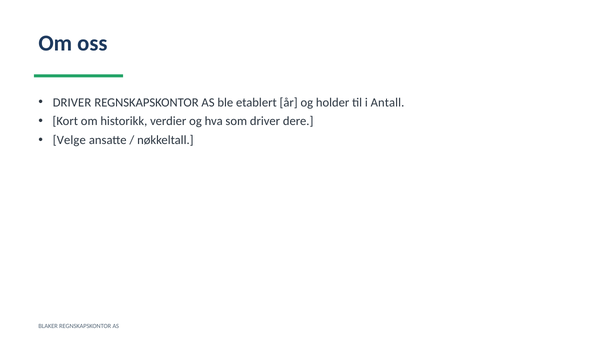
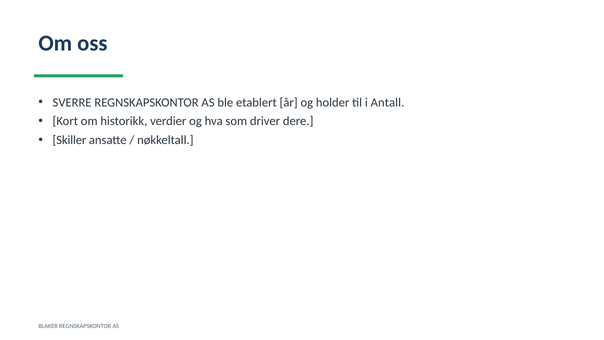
DRIVER at (72, 102): DRIVER -> SVERRE
Velge: Velge -> Skiller
